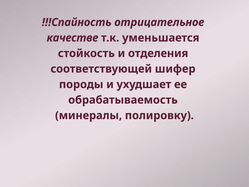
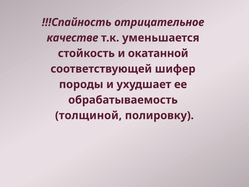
отделения: отделения -> окатанной
минералы: минералы -> толщиной
